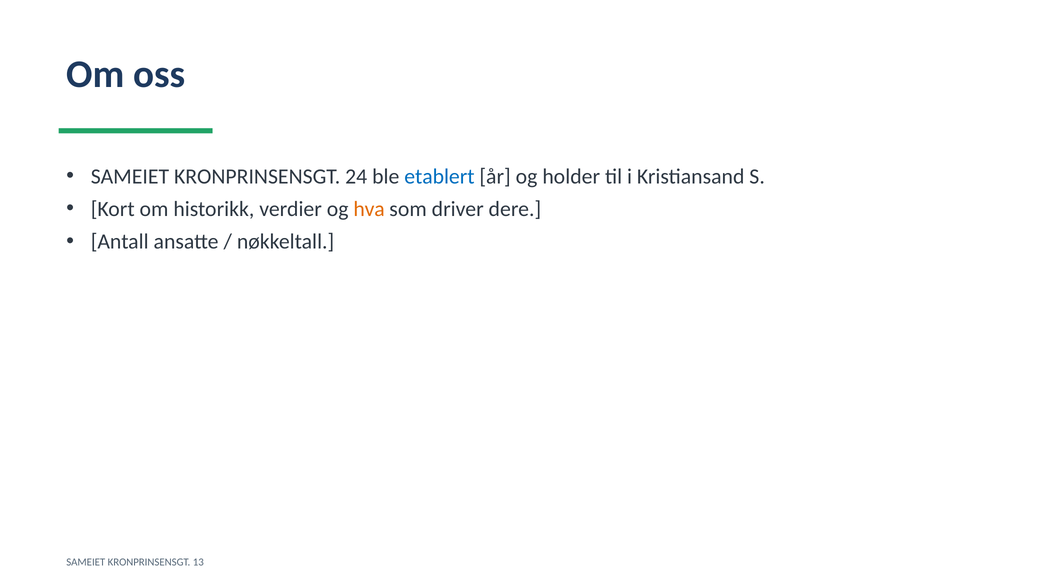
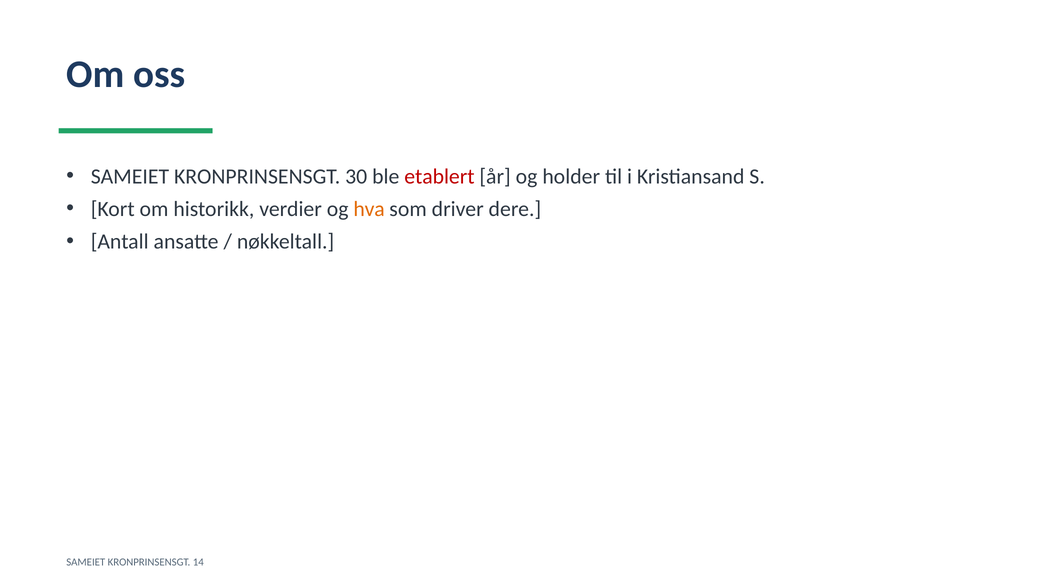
24: 24 -> 30
etablert colour: blue -> red
13: 13 -> 14
